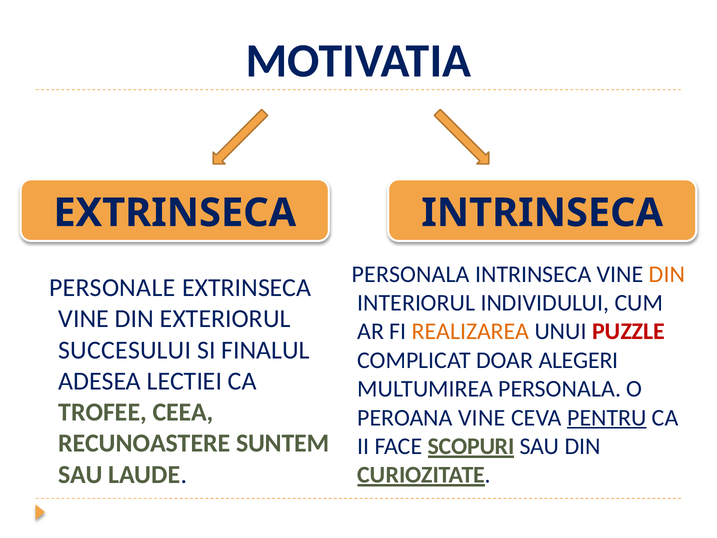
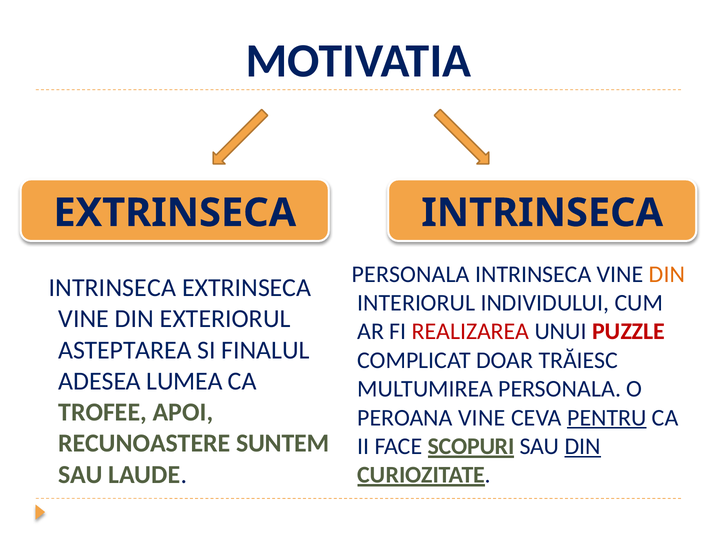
PERSONALE at (112, 288): PERSONALE -> INTRINSECA
REALIZAREA colour: orange -> red
SUCCESULUI: SUCCESULUI -> ASTEPTAREA
ALEGERI: ALEGERI -> TRĂIESC
LECTIEI: LECTIEI -> LUMEA
CEEA: CEEA -> APOI
DIN at (583, 446) underline: none -> present
